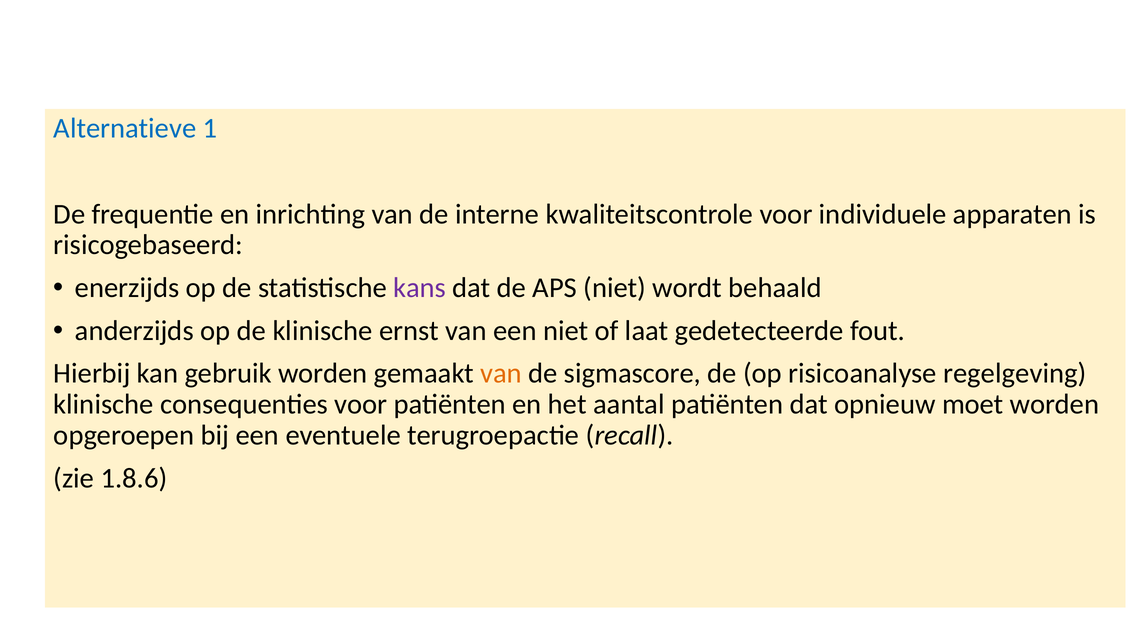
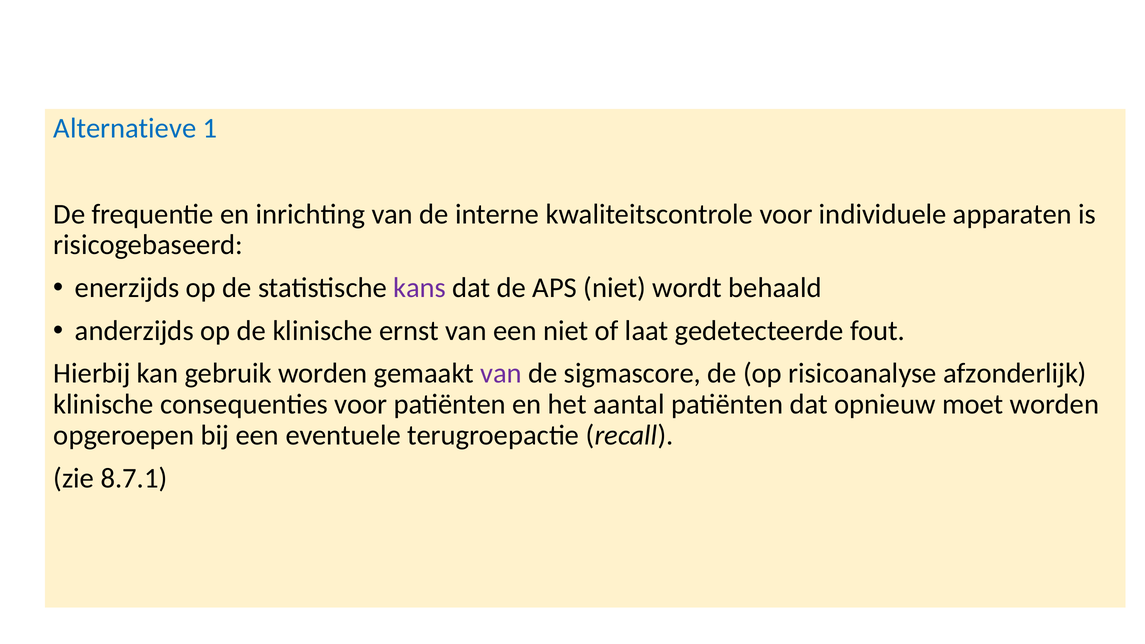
van at (501, 374) colour: orange -> purple
regelgeving: regelgeving -> afzonderlijk
1.8.6: 1.8.6 -> 8.7.1
